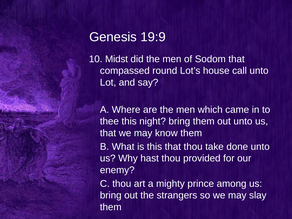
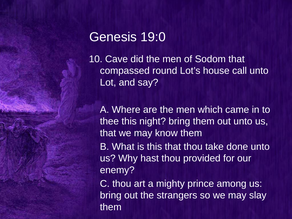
19:9: 19:9 -> 19:0
Midst: Midst -> Cave
